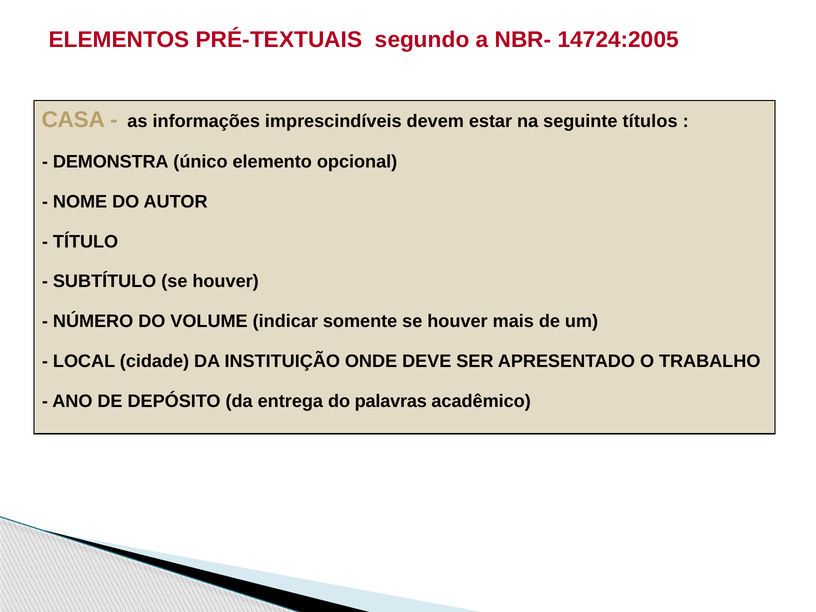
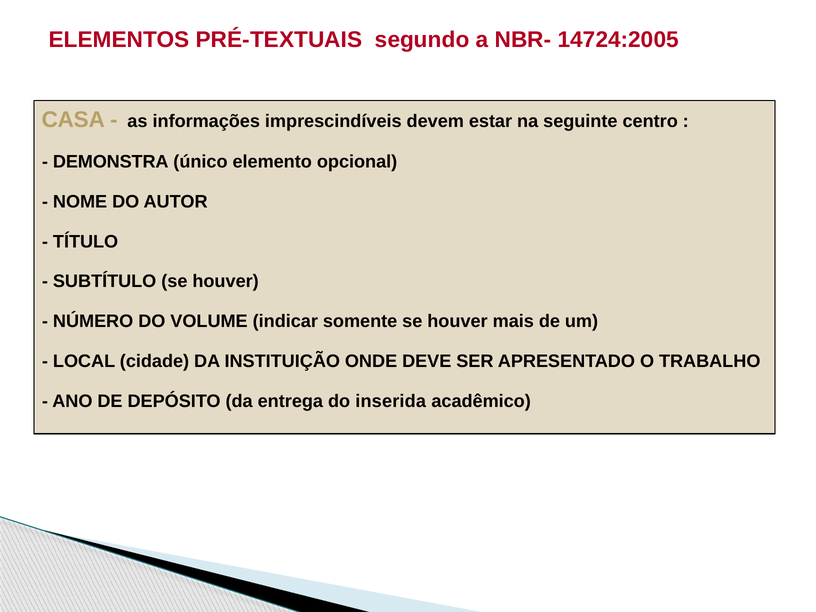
títulos: títulos -> centro
palavras: palavras -> inserida
